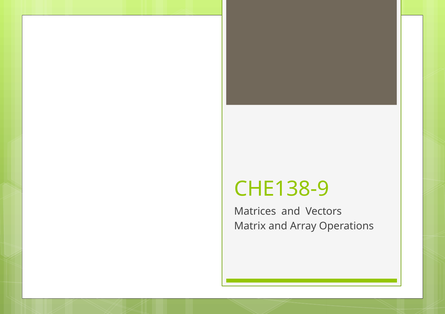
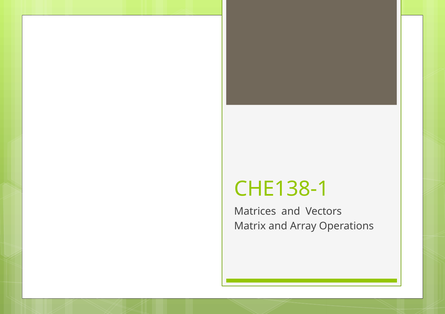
CHE138-9: CHE138-9 -> CHE138-1
